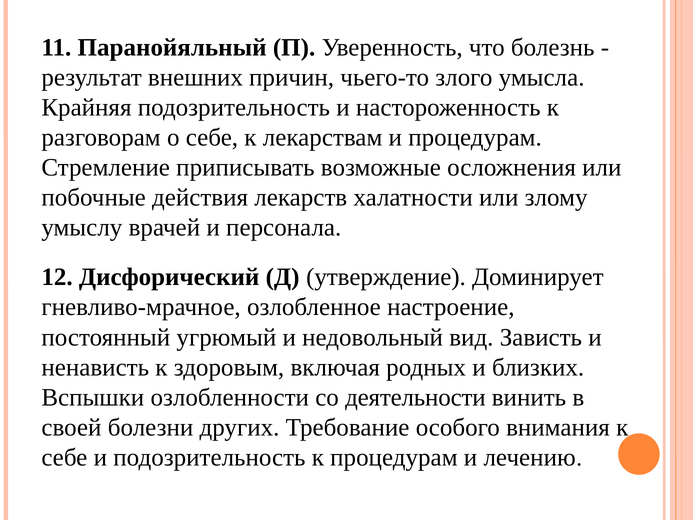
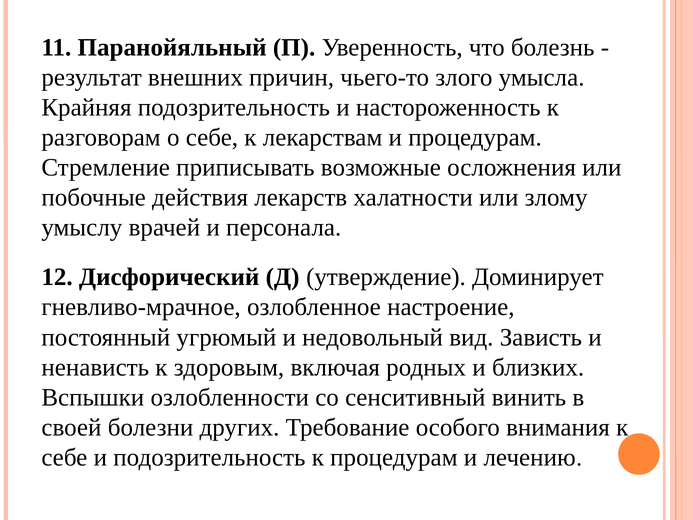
деятельности: деятельности -> сенситивный
